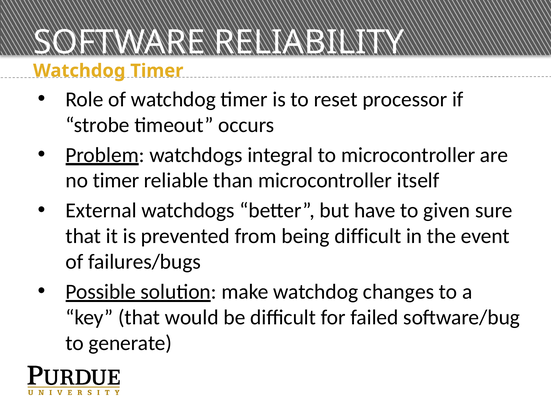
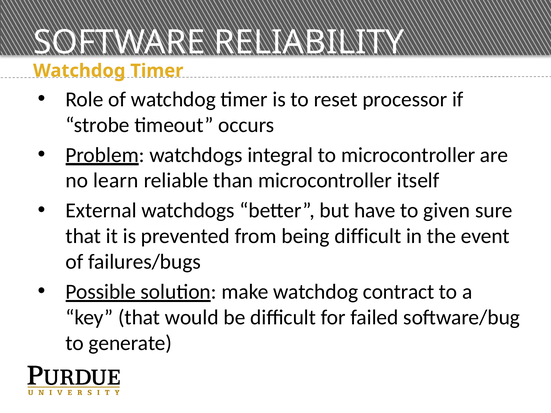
no timer: timer -> learn
changes: changes -> contract
